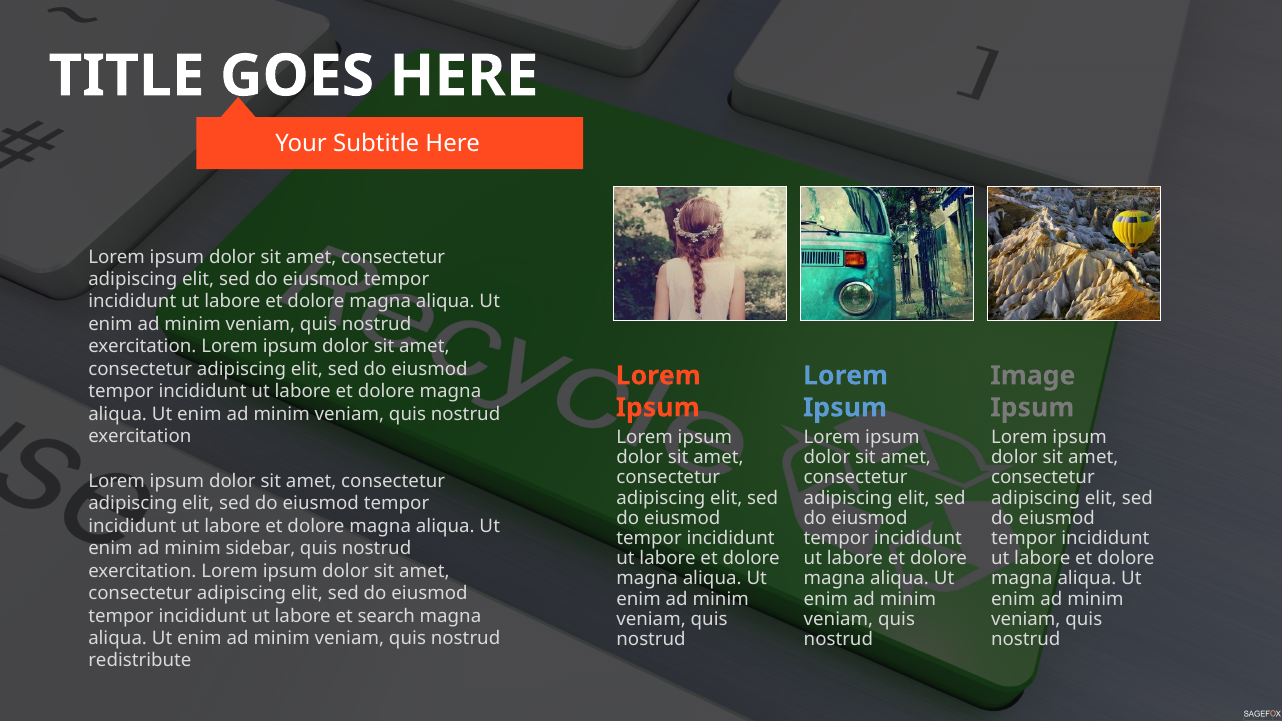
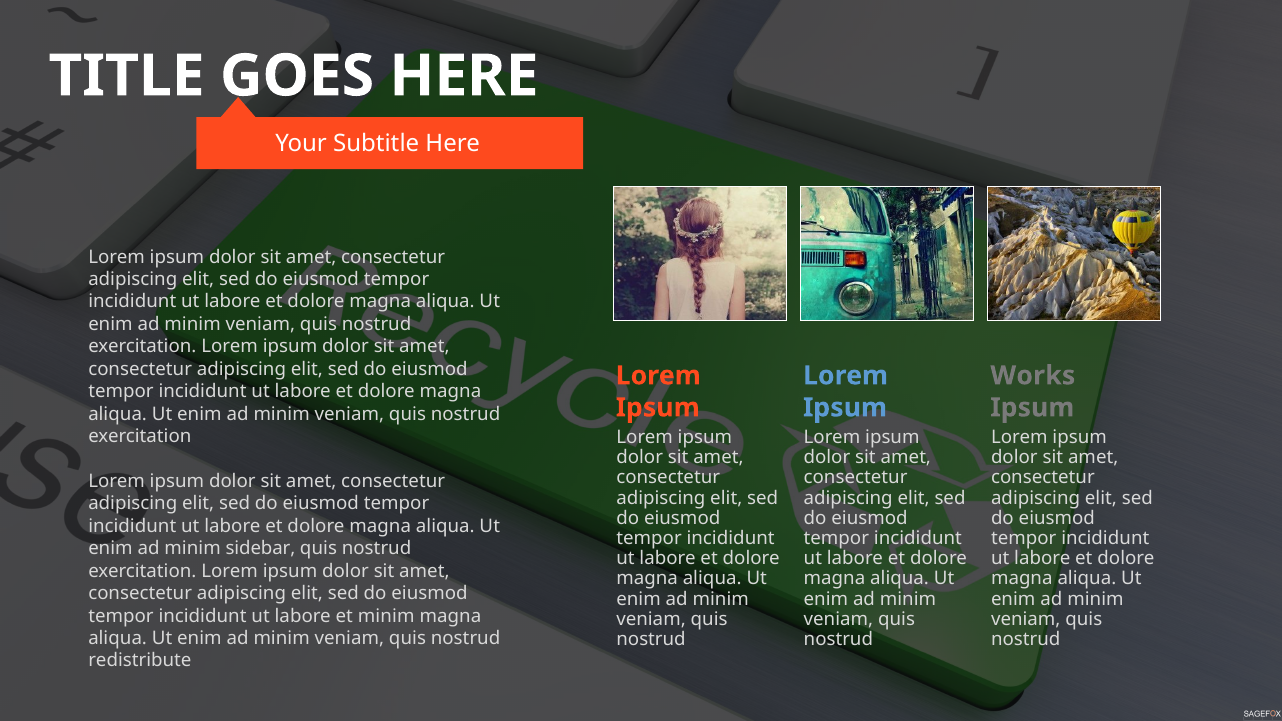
Image: Image -> Works
et search: search -> minim
